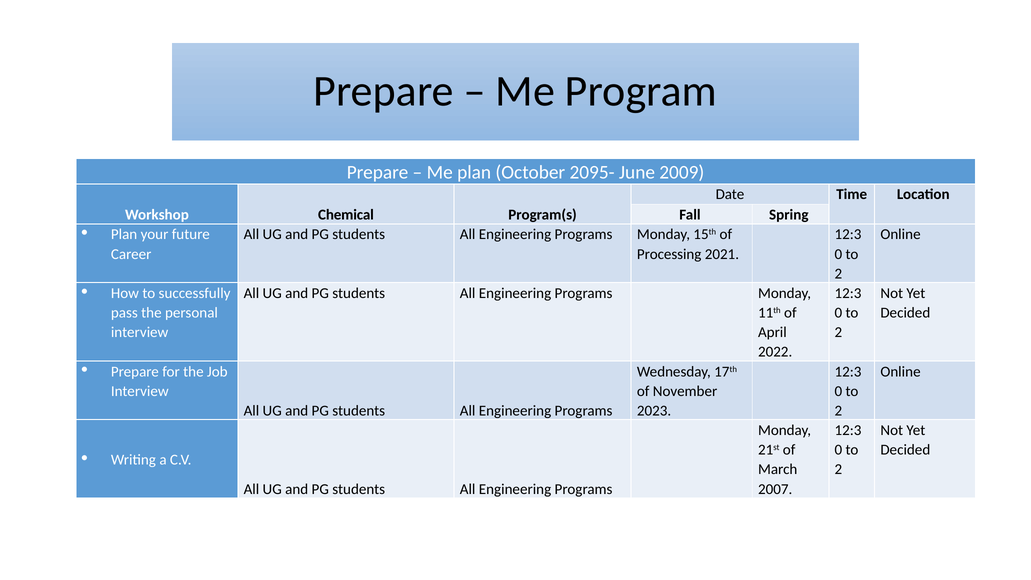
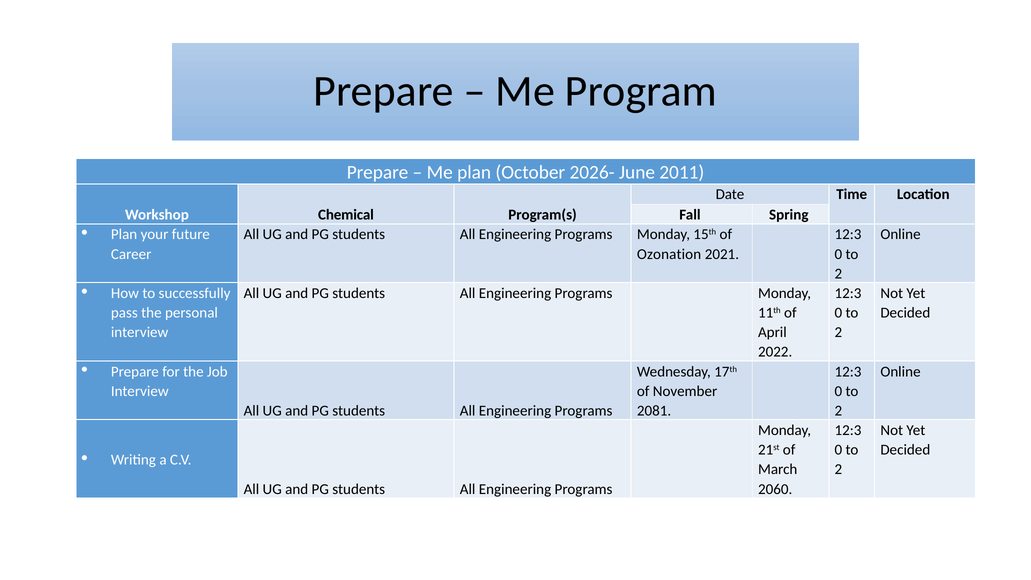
2095-: 2095- -> 2026-
2009: 2009 -> 2011
Processing: Processing -> Ozonation
2023: 2023 -> 2081
2007: 2007 -> 2060
